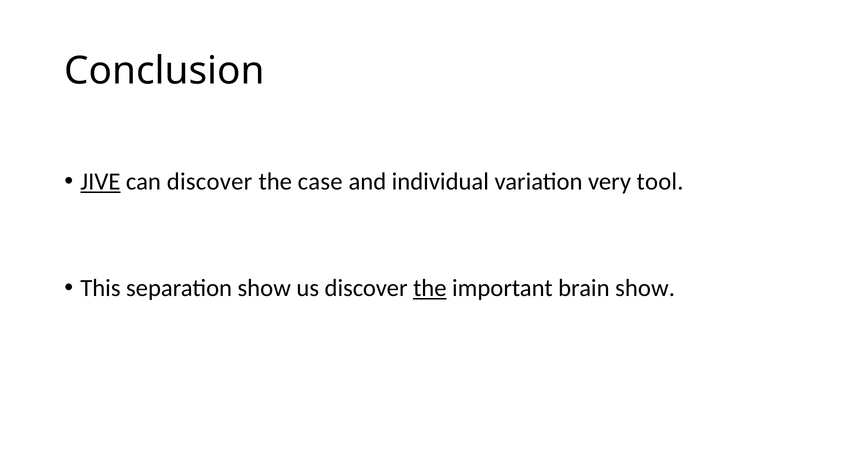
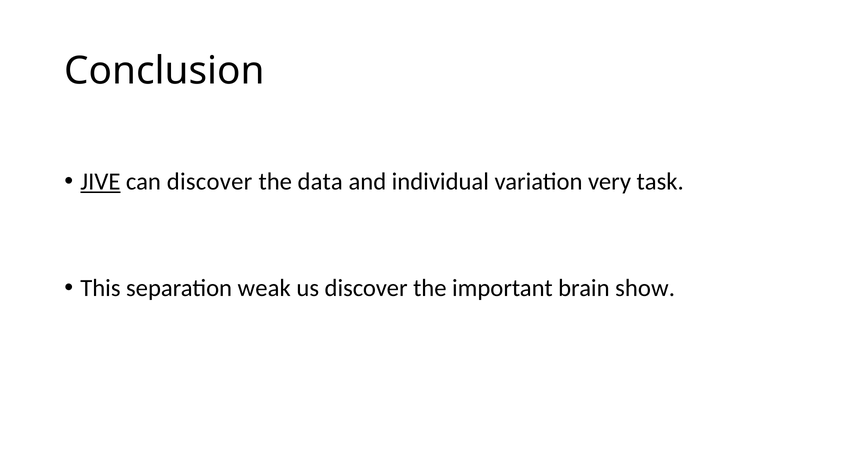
case: case -> data
tool: tool -> task
separation show: show -> weak
the at (430, 288) underline: present -> none
